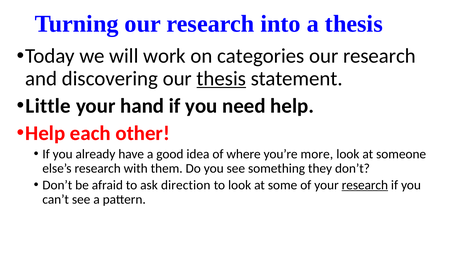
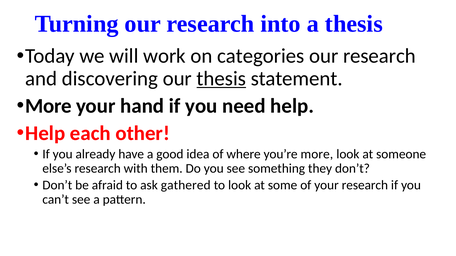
Little at (48, 106): Little -> More
direction: direction -> gathered
research at (365, 185) underline: present -> none
